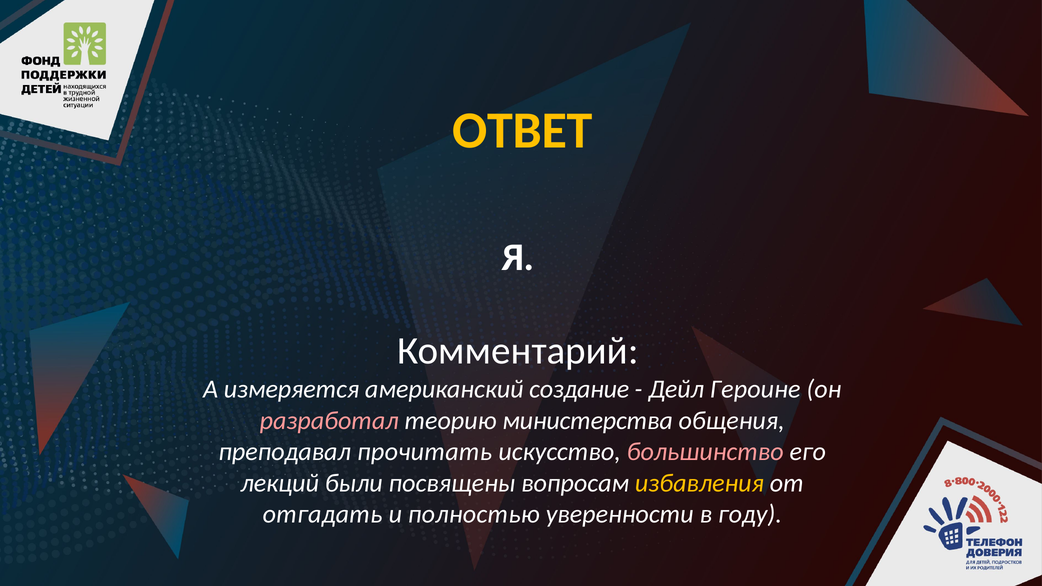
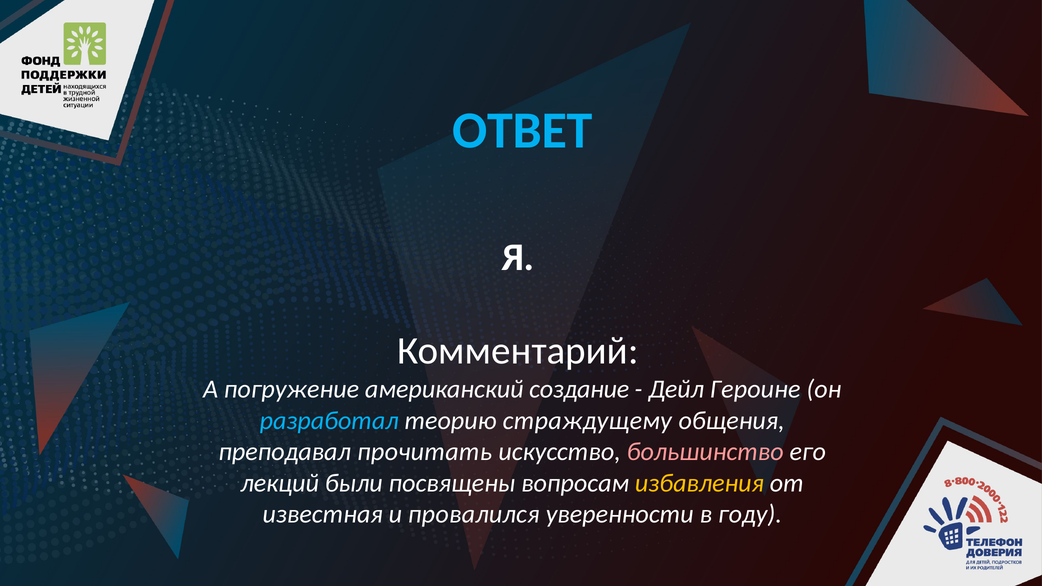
ОТВЕТ colour: yellow -> light blue
измеряется: измеряется -> погружение
разработал colour: pink -> light blue
министерства: министерства -> страждущему
отгадать: отгадать -> известная
полностью: полностью -> провалился
